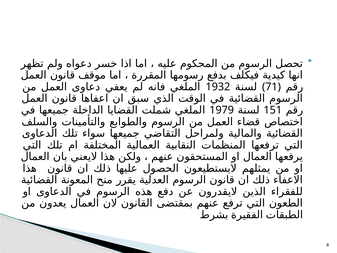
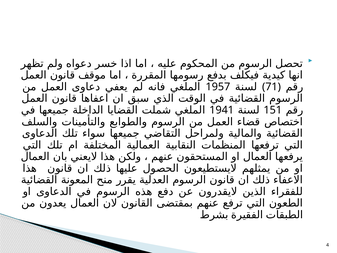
1932: 1932 -> 1957
1979: 1979 -> 1941
